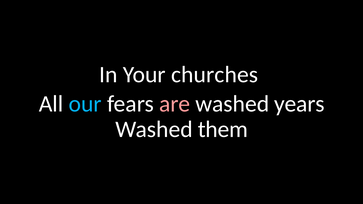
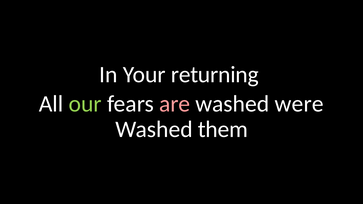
churches: churches -> returning
our colour: light blue -> light green
years: years -> were
